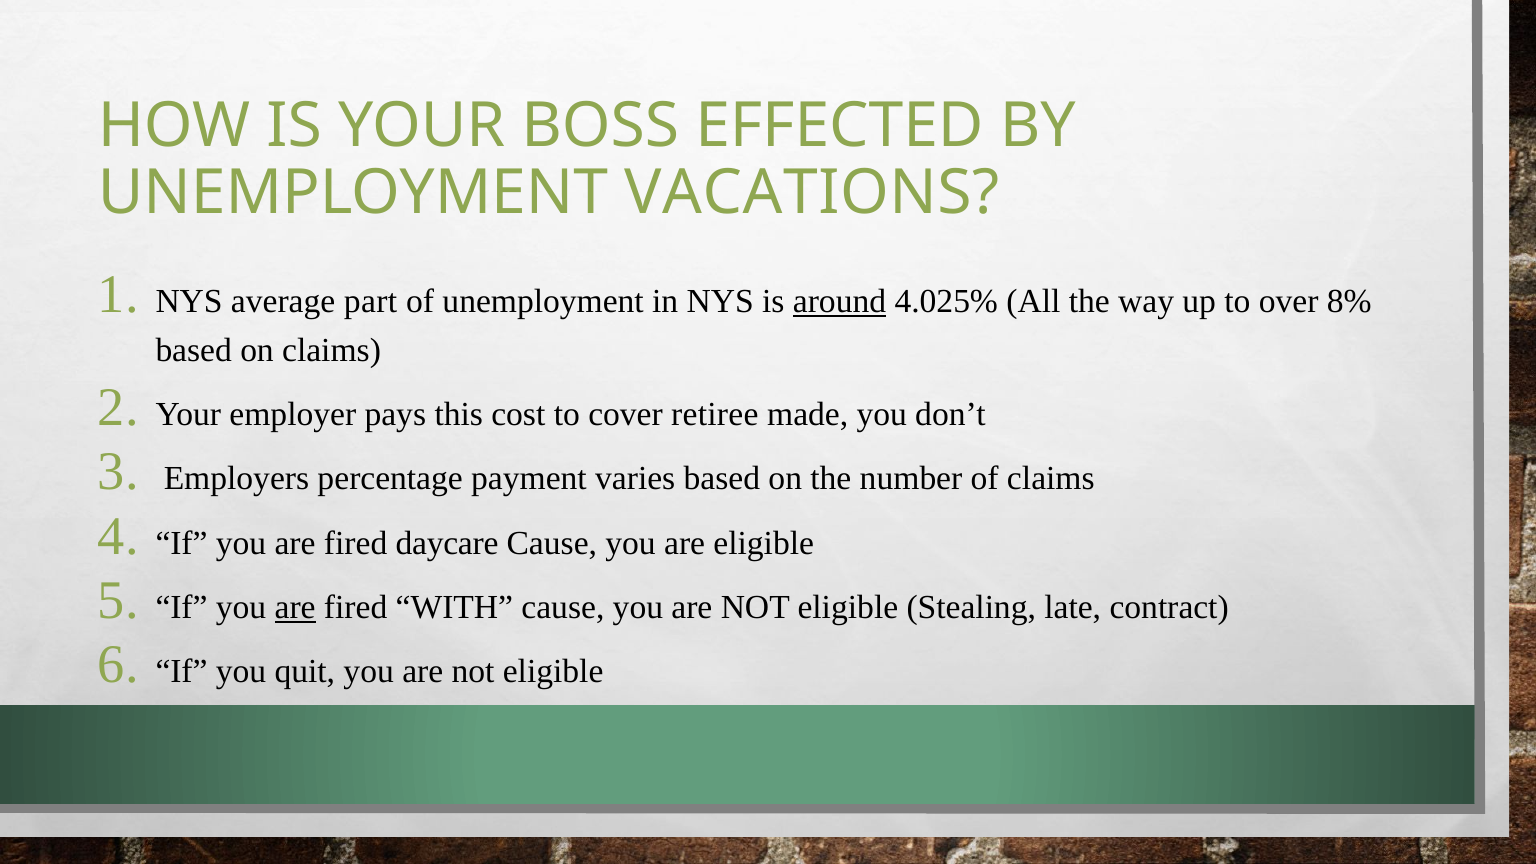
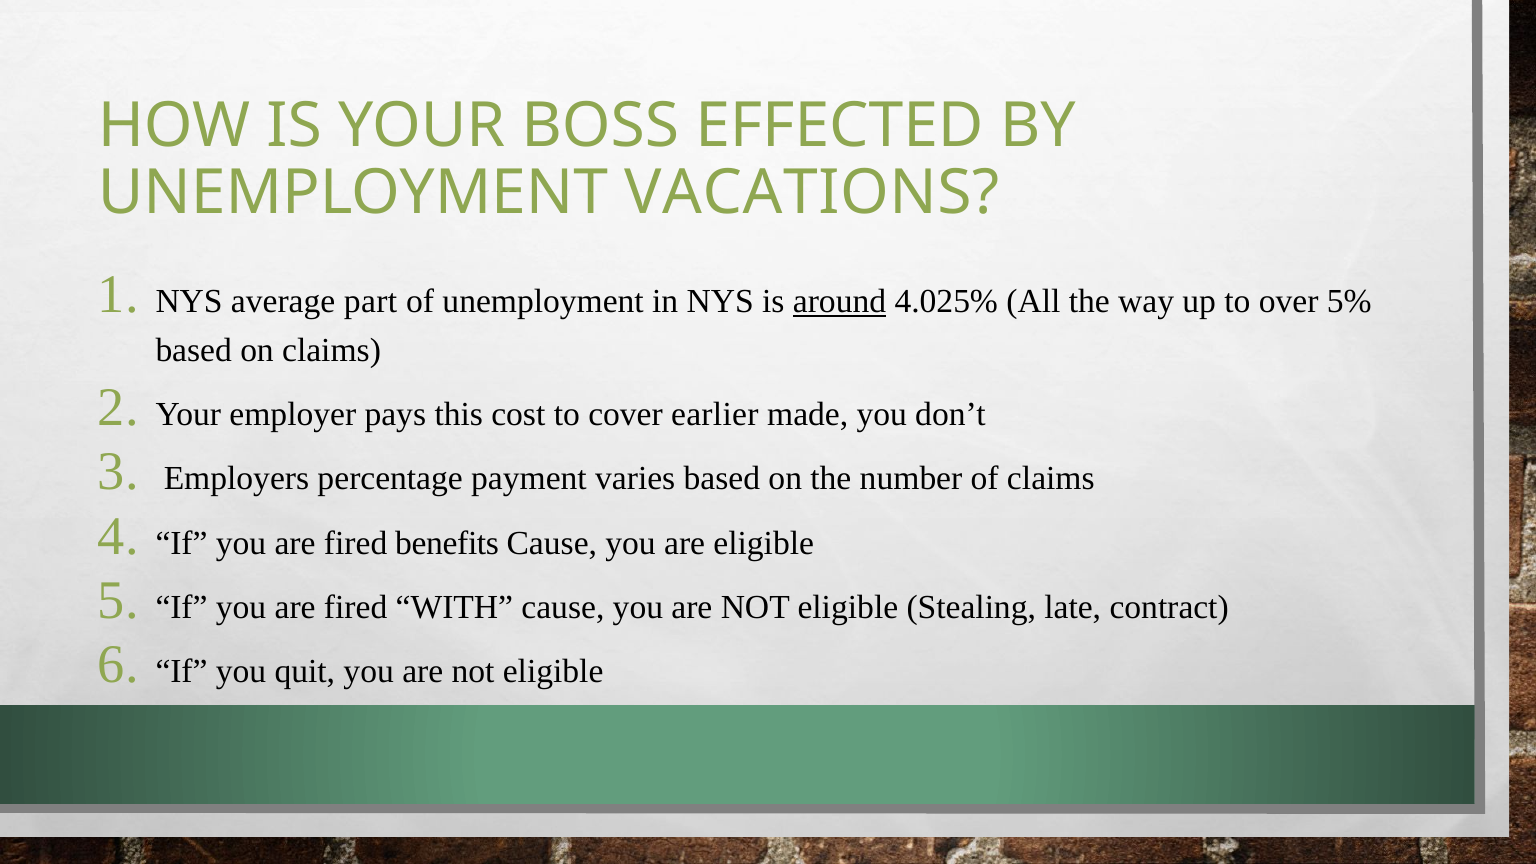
8%: 8% -> 5%
retiree: retiree -> earlier
daycare: daycare -> benefits
are at (295, 607) underline: present -> none
